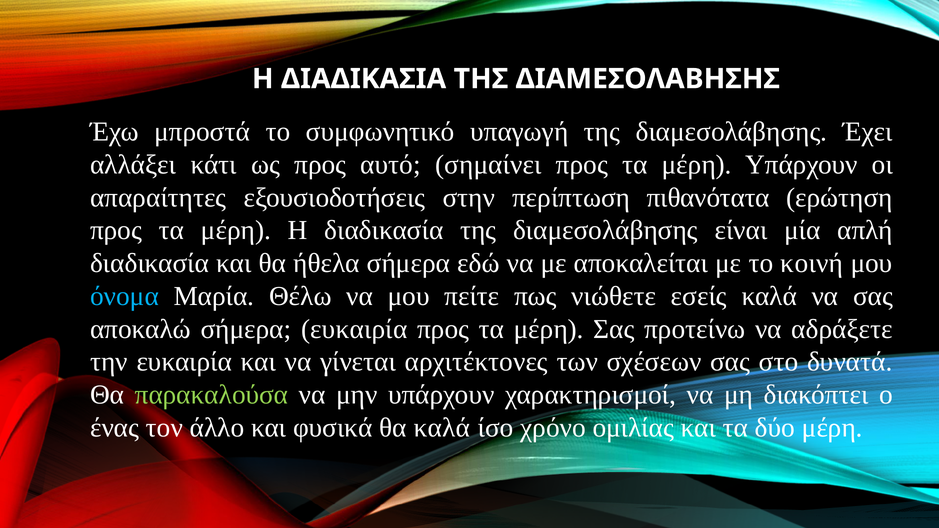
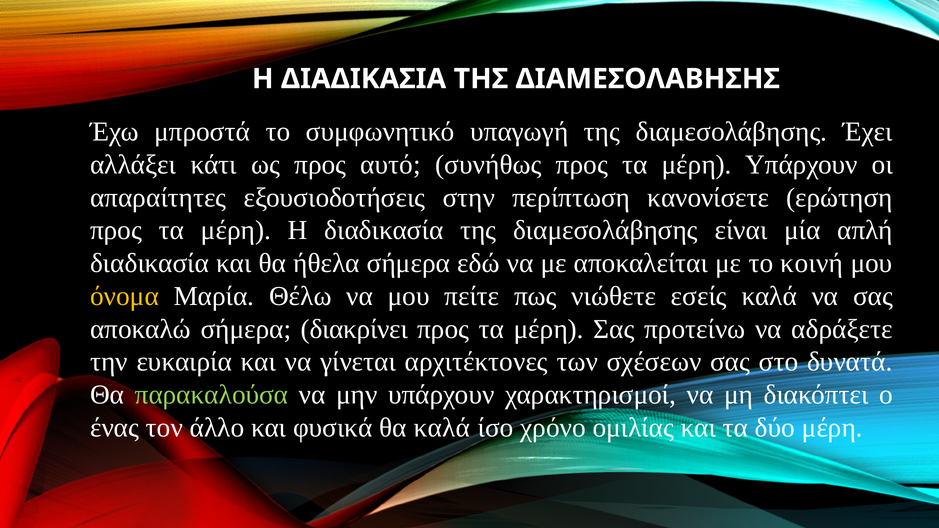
σημαίνει: σημαίνει -> συνήθως
πιθανότατα: πιθανότατα -> κανονίσετε
όνομα colour: light blue -> yellow
σήμερα ευκαιρία: ευκαιρία -> διακρίνει
